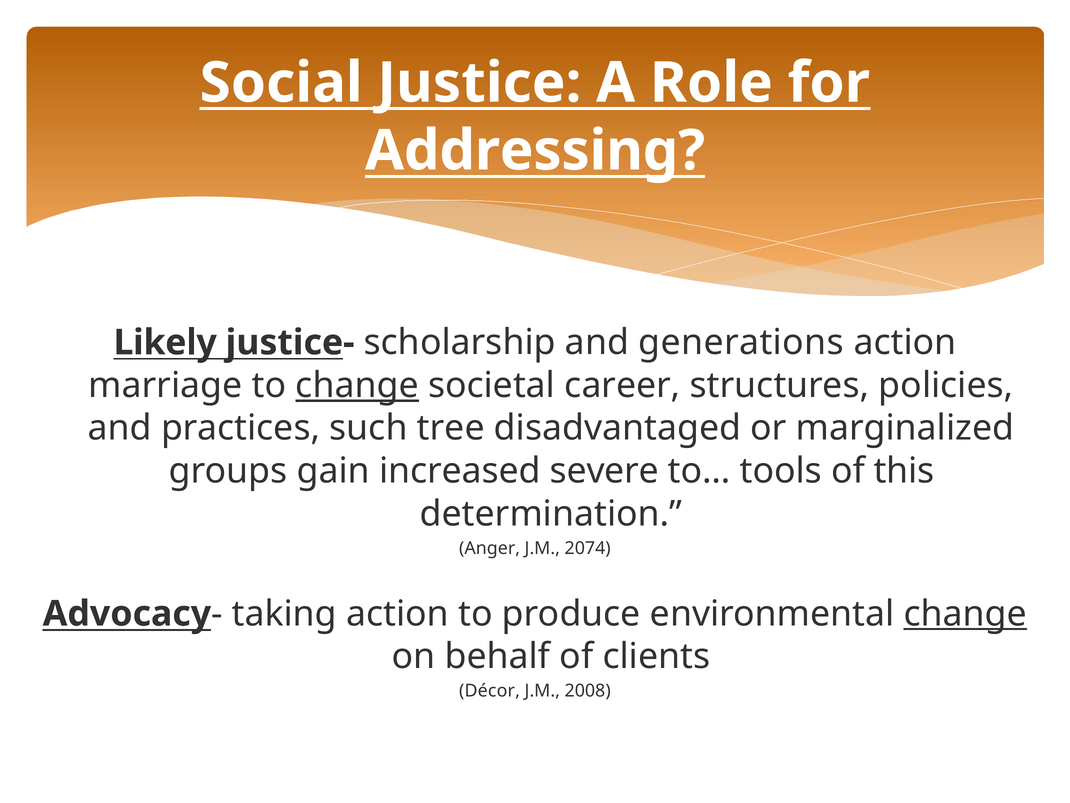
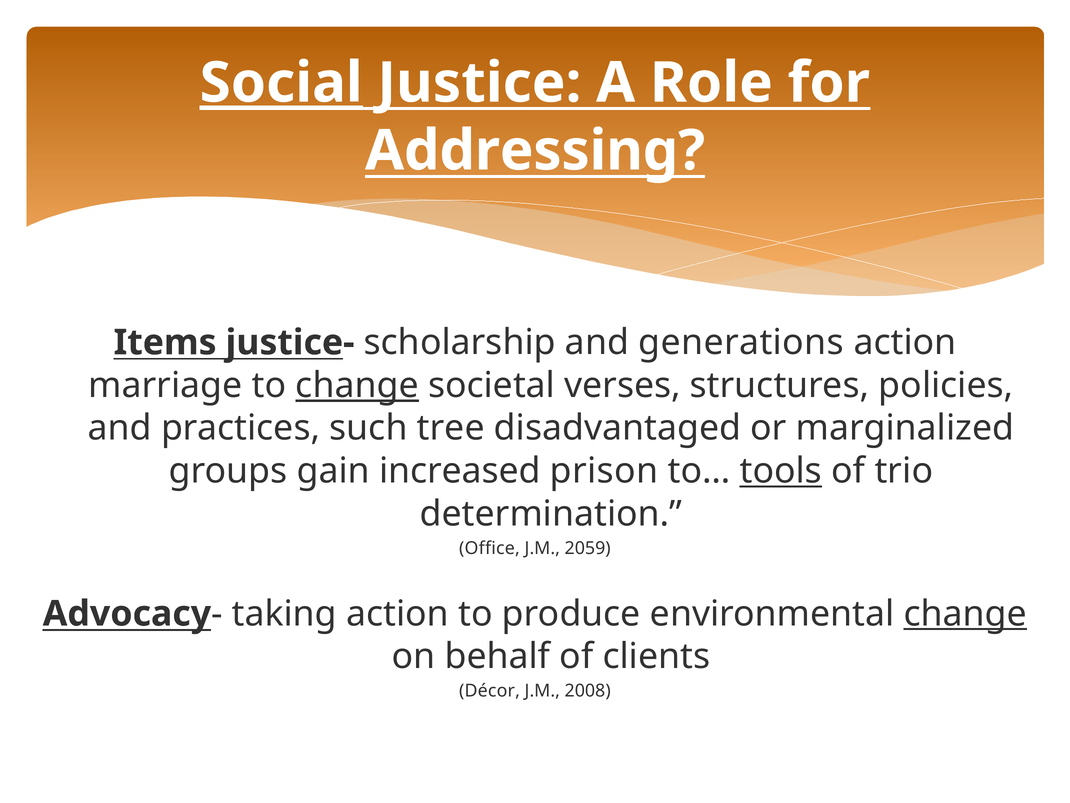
Social underline: none -> present
Likely: Likely -> Items
career: career -> verses
severe: severe -> prison
tools underline: none -> present
this: this -> trio
Anger: Anger -> Office
2074: 2074 -> 2059
